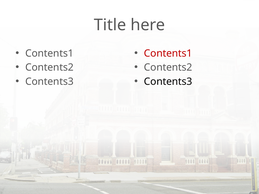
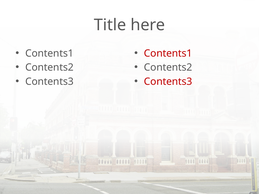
Contents3 at (168, 82) colour: black -> red
